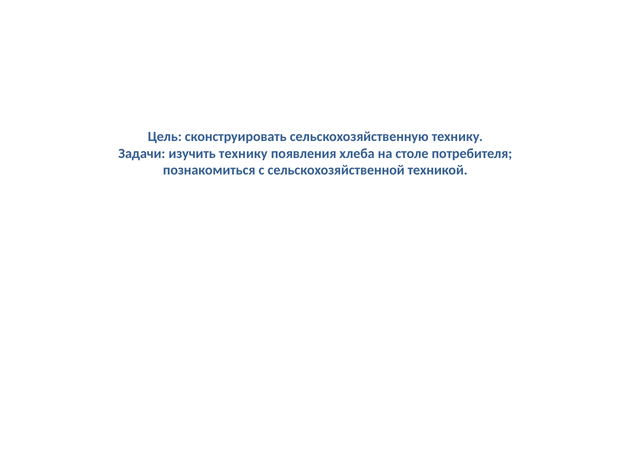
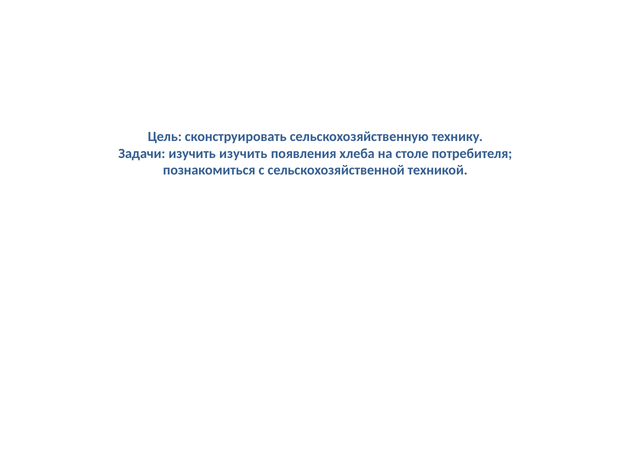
изучить технику: технику -> изучить
